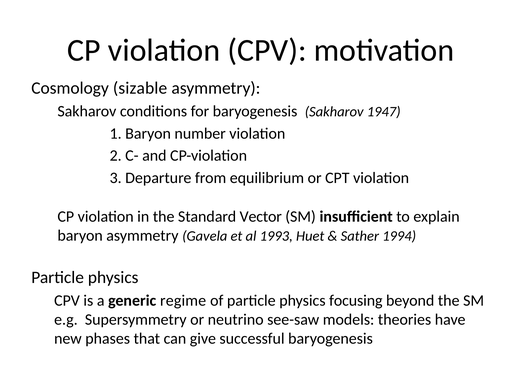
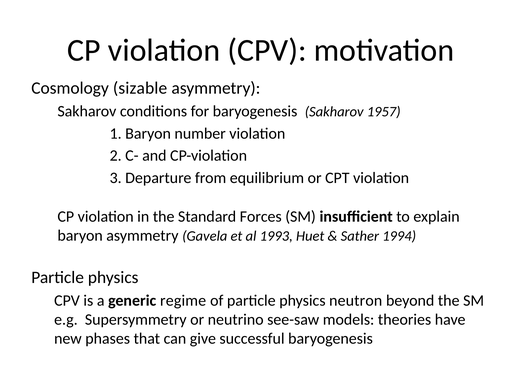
1947: 1947 -> 1957
Vector: Vector -> Forces
focusing: focusing -> neutron
